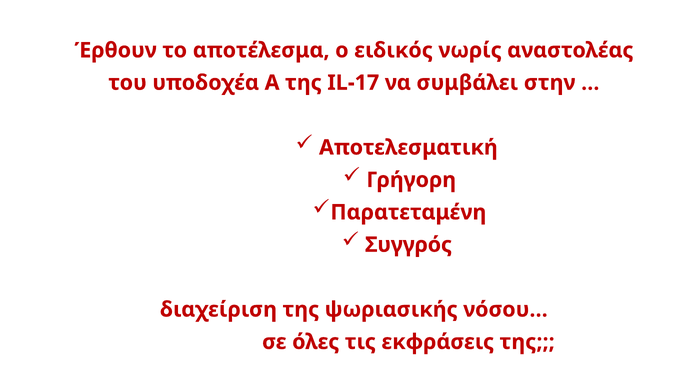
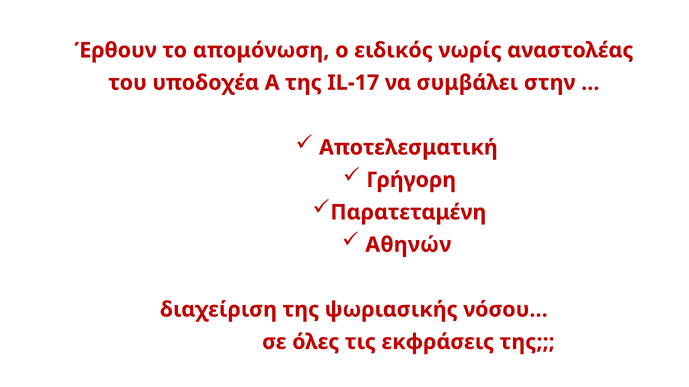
αποτέλεσμα: αποτέλεσμα -> απομόνωση
Συγγρός: Συγγρός -> Αθηνών
